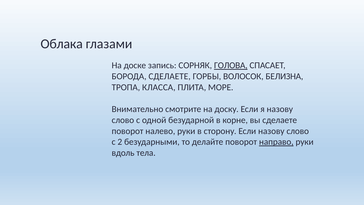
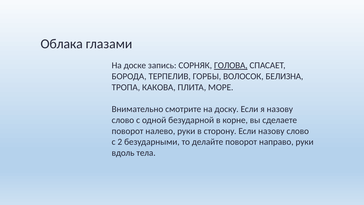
БОРОДА СДЕЛАЕТЕ: СДЕЛАЕТЕ -> ТЕРПЕЛИВ
КЛАССА: КЛАССА -> КАКОВА
направо underline: present -> none
